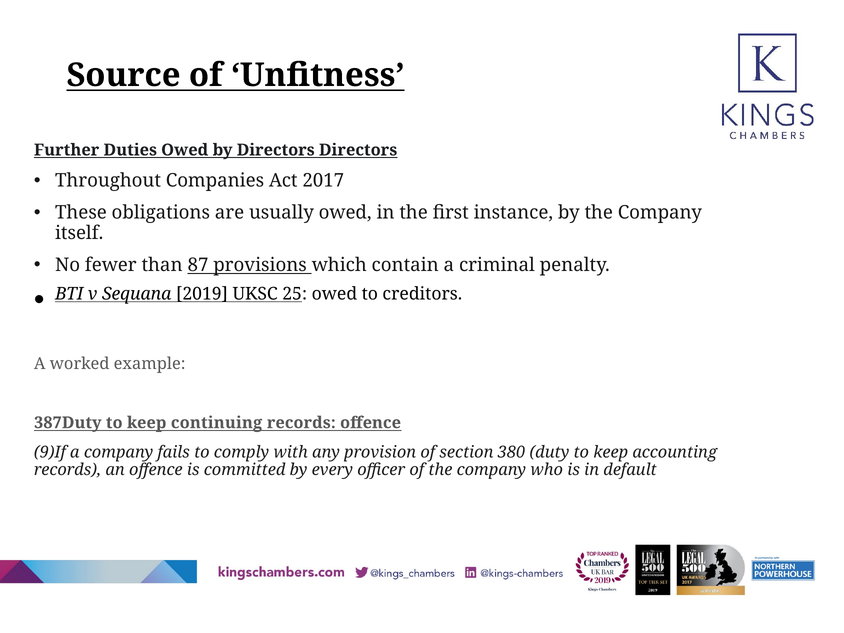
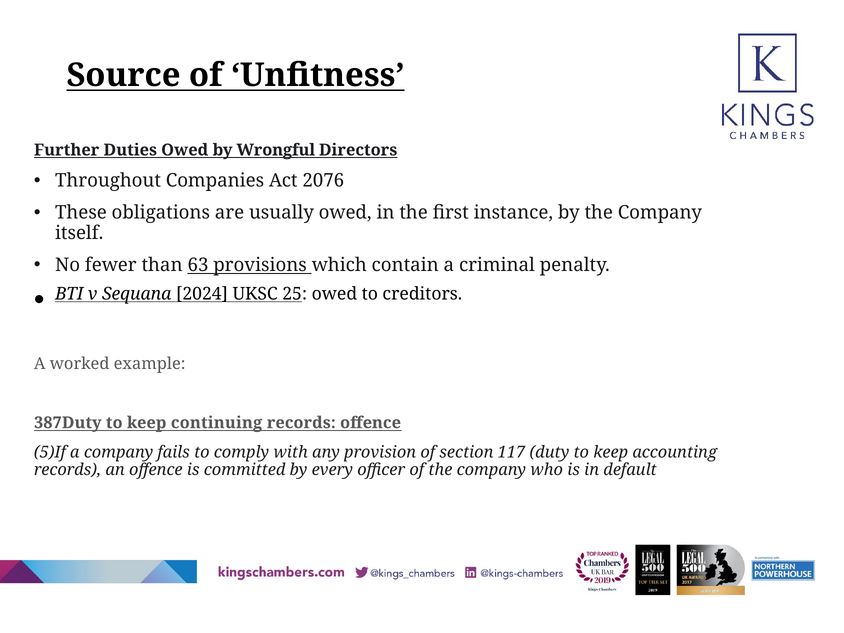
by Directors: Directors -> Wrongful
2017: 2017 -> 2076
87: 87 -> 63
2019: 2019 -> 2024
9)If: 9)If -> 5)If
380: 380 -> 117
